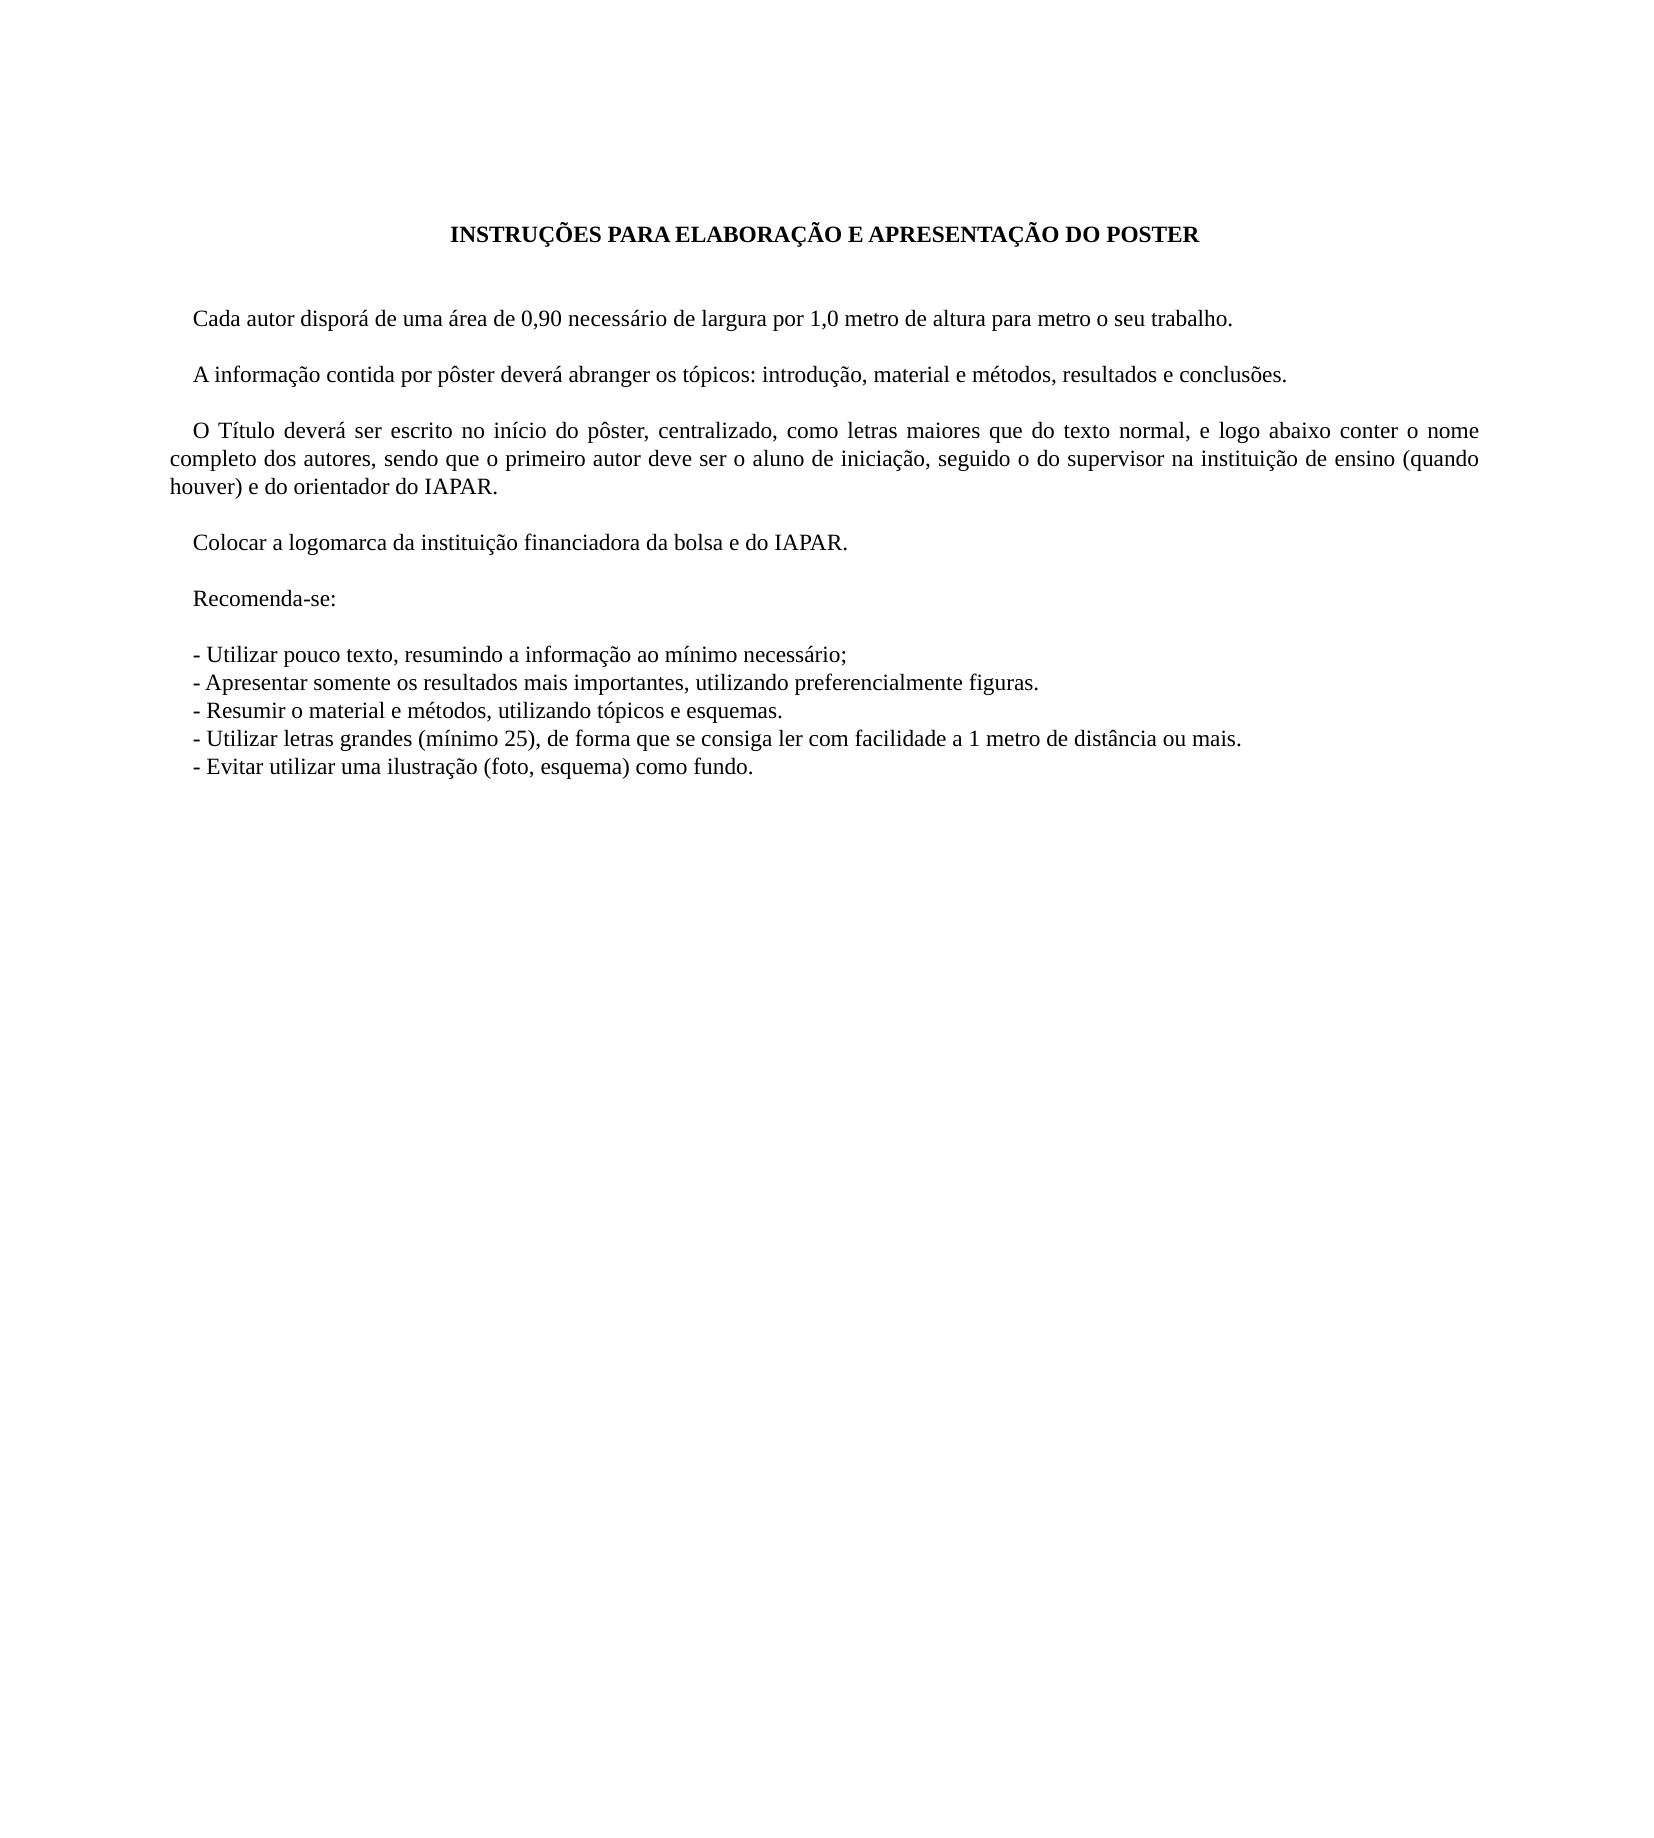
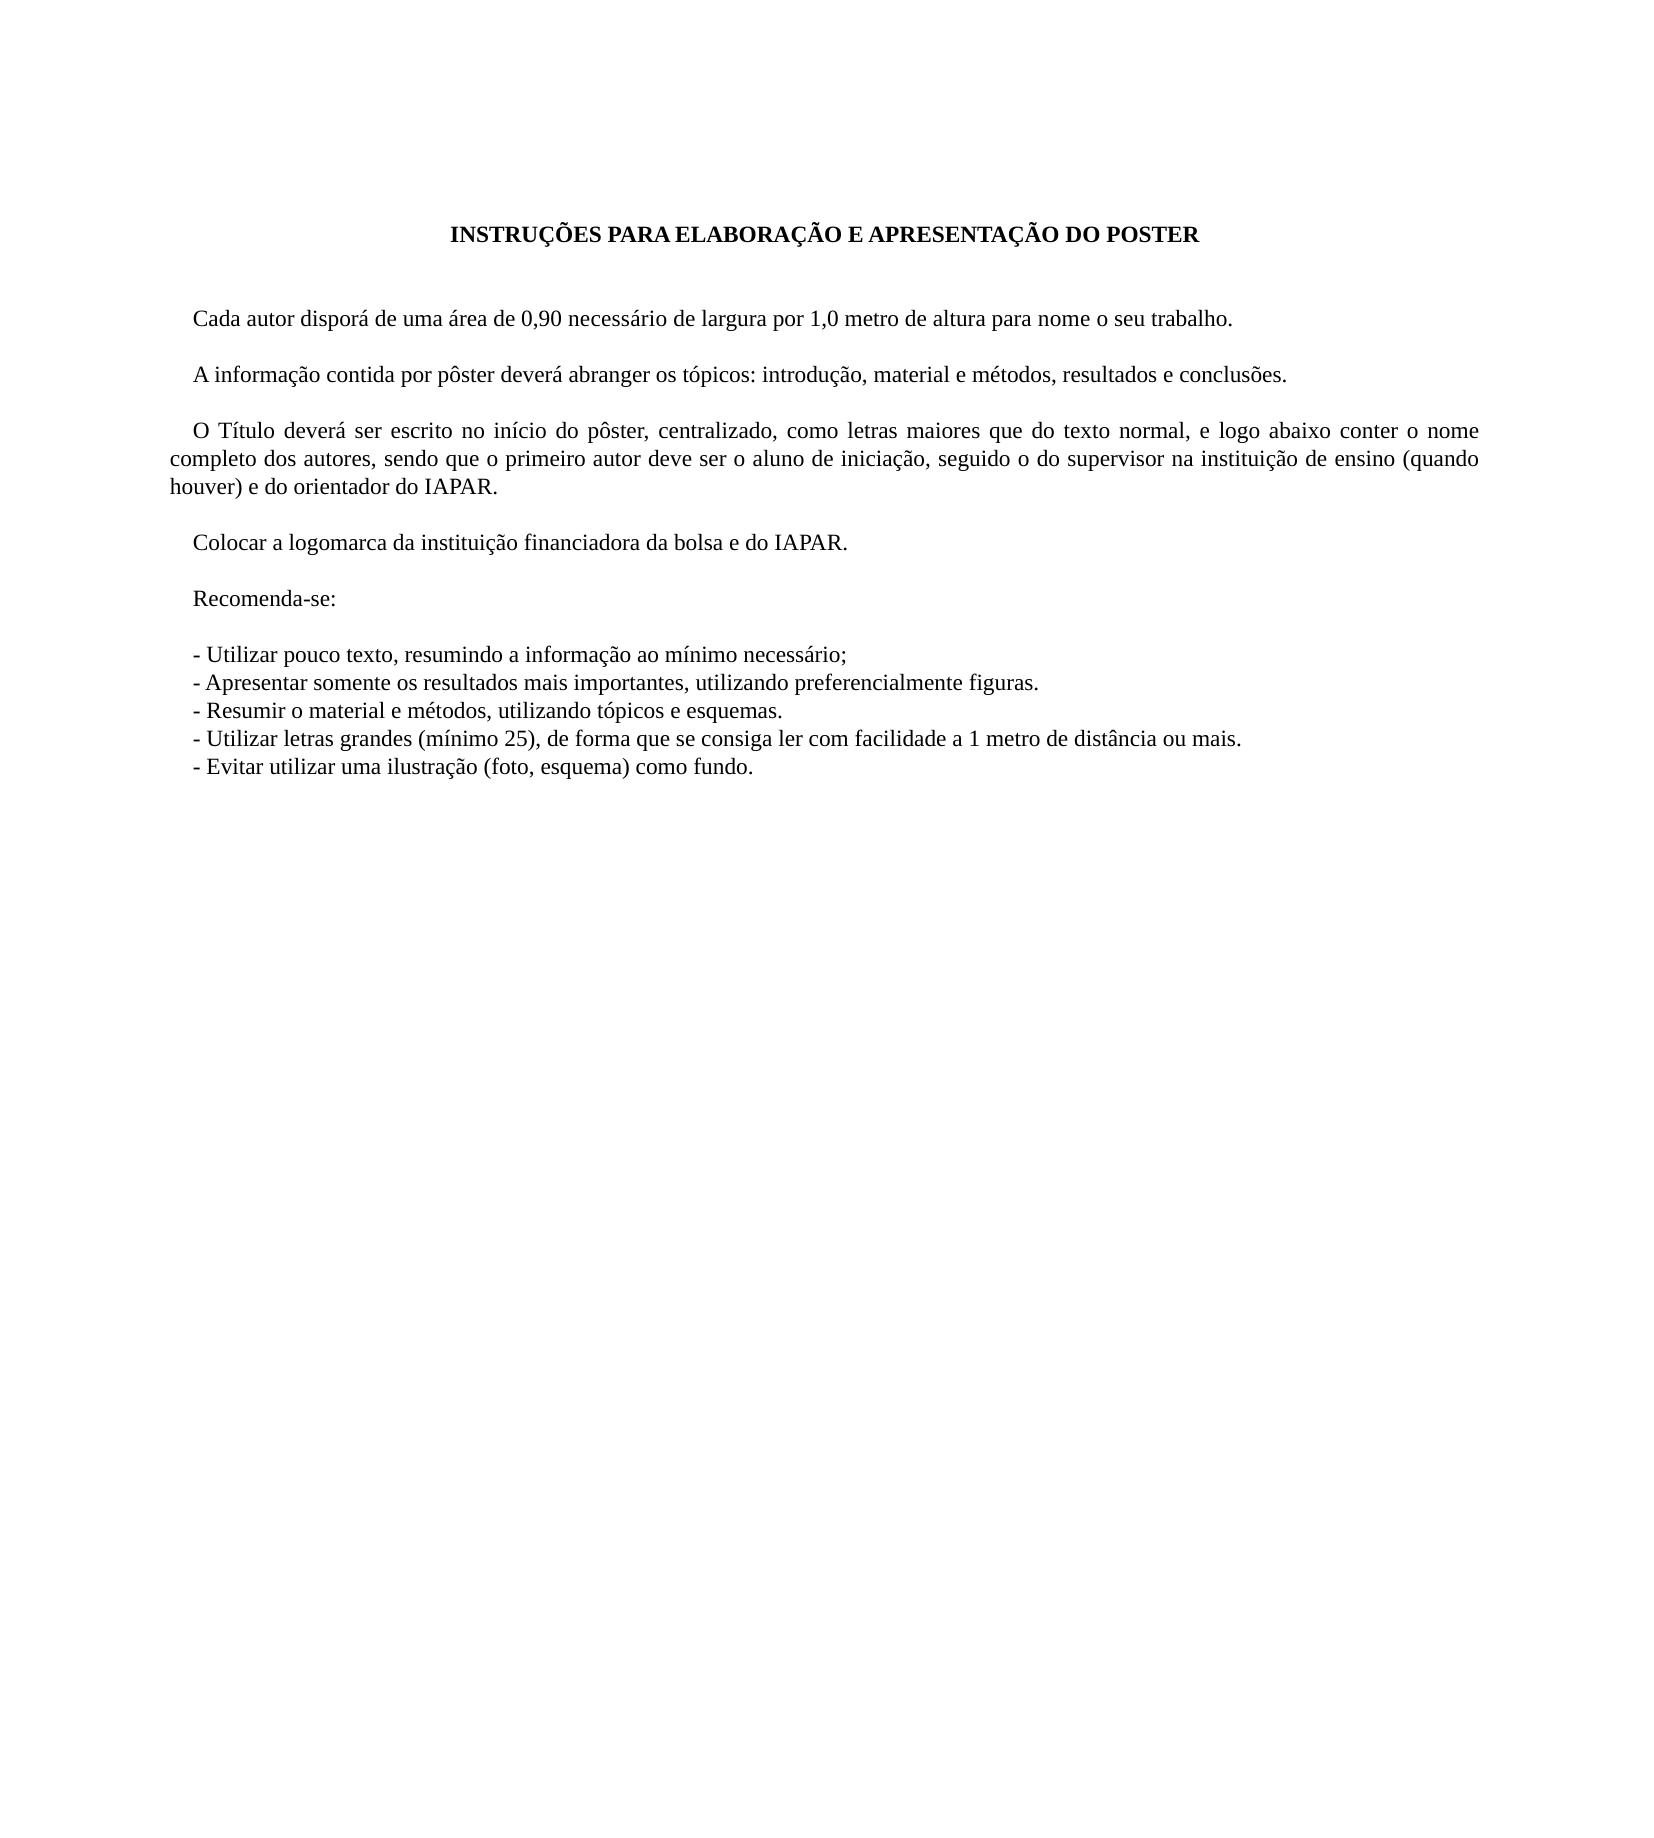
para metro: metro -> nome
